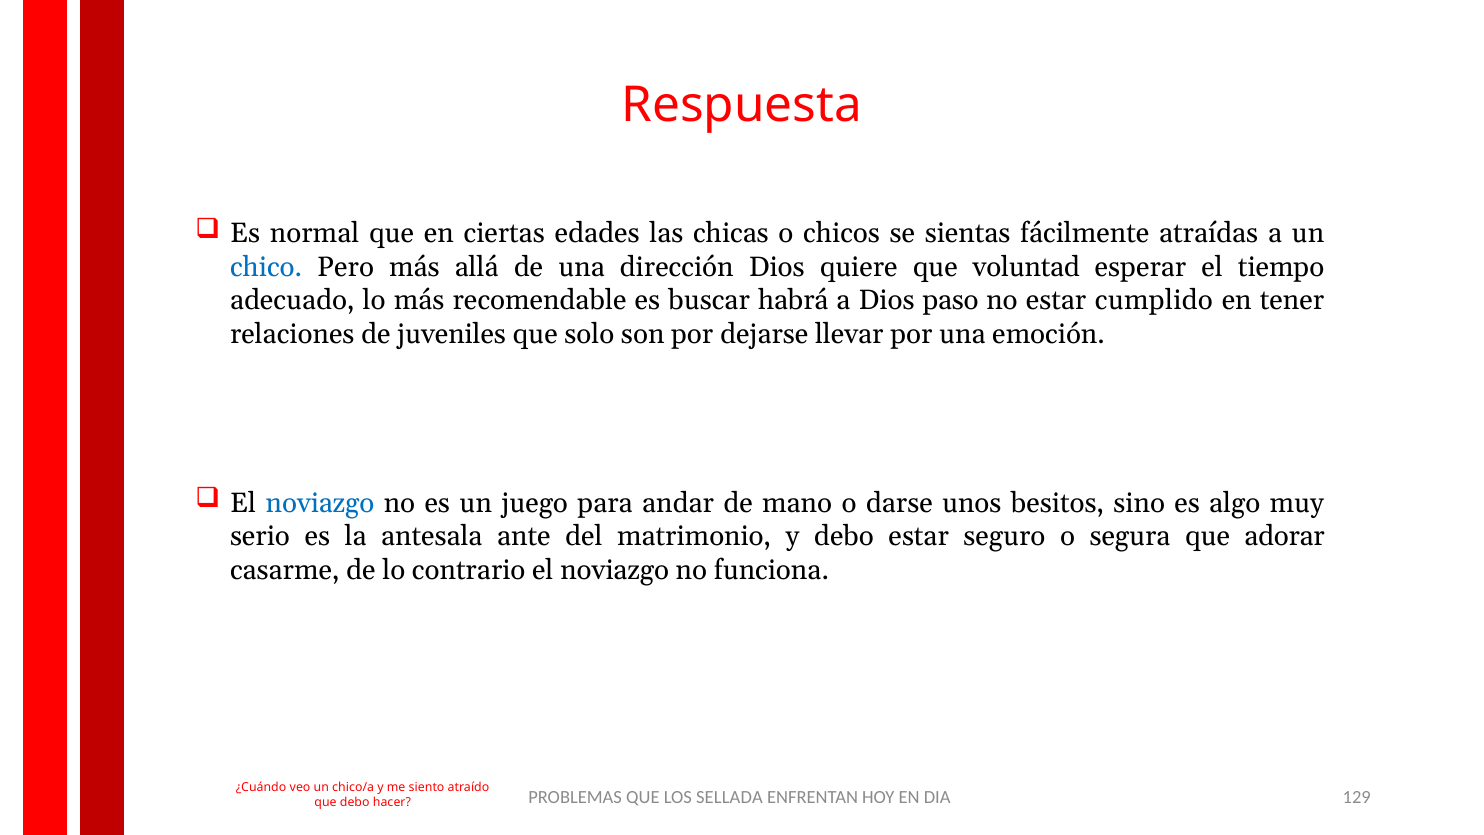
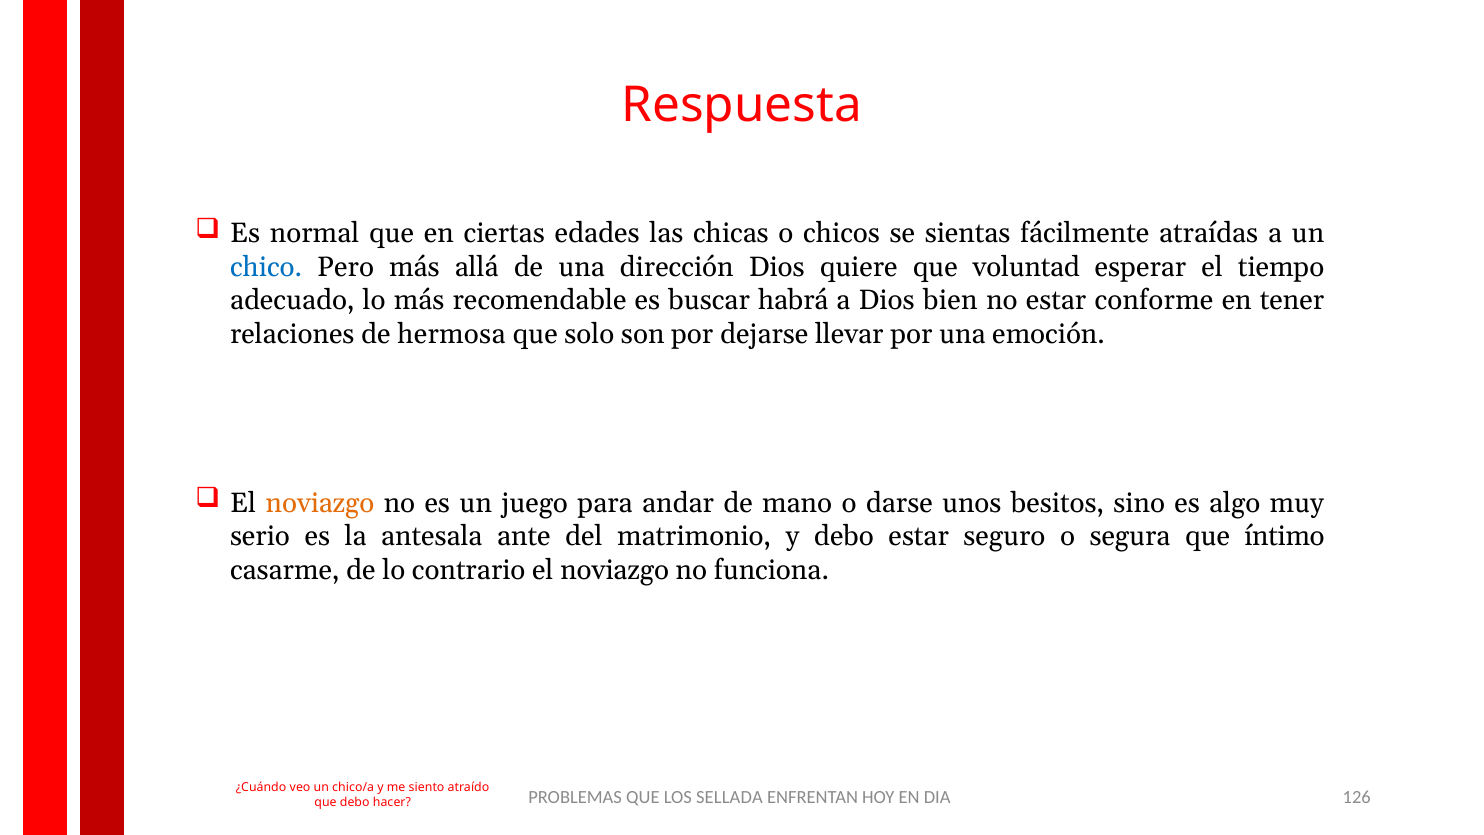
paso: paso -> bien
cumplido: cumplido -> conforme
juveniles: juveniles -> hermosa
noviazgo at (320, 503) colour: blue -> orange
adorar: adorar -> íntimo
129: 129 -> 126
